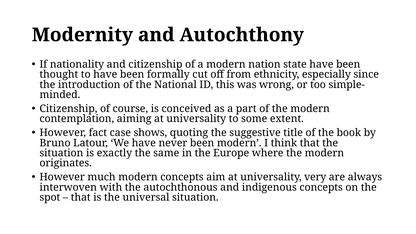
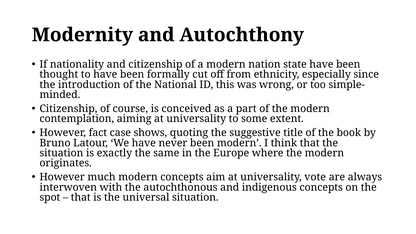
very: very -> vote
